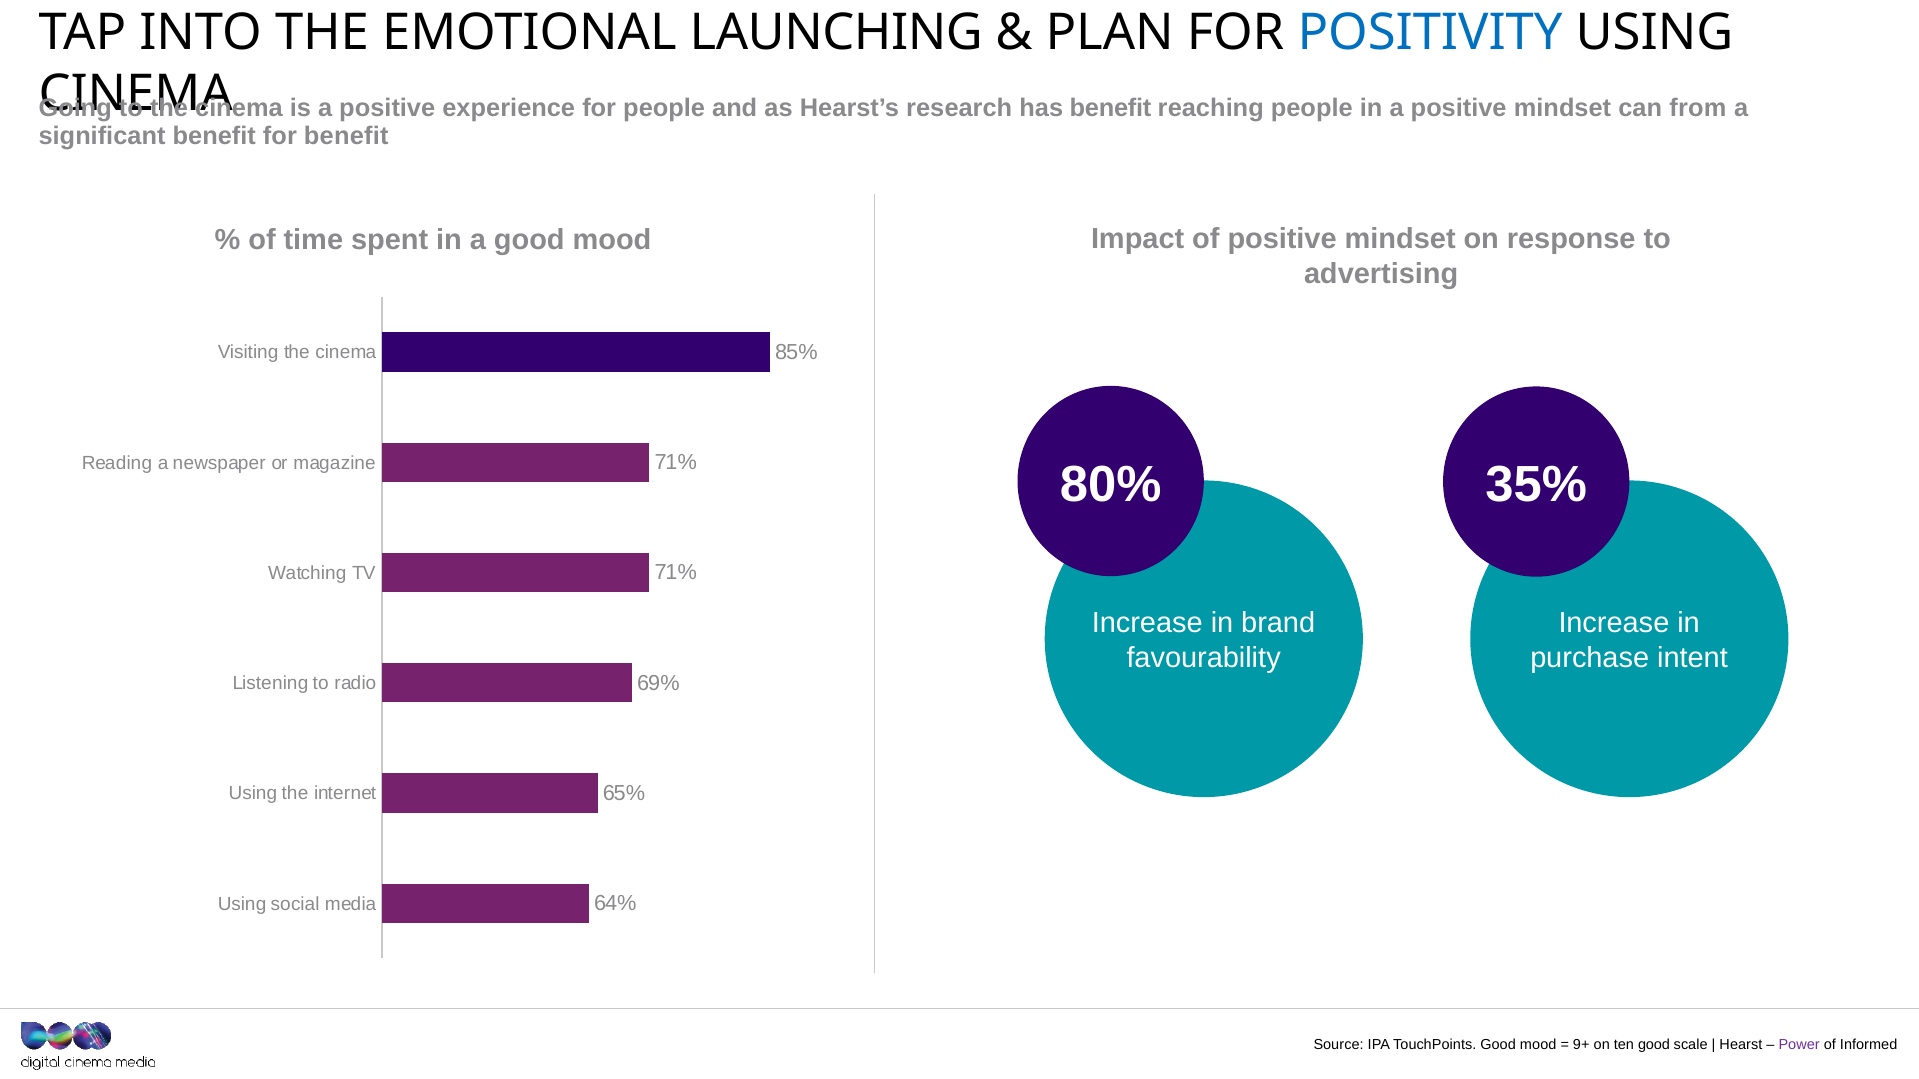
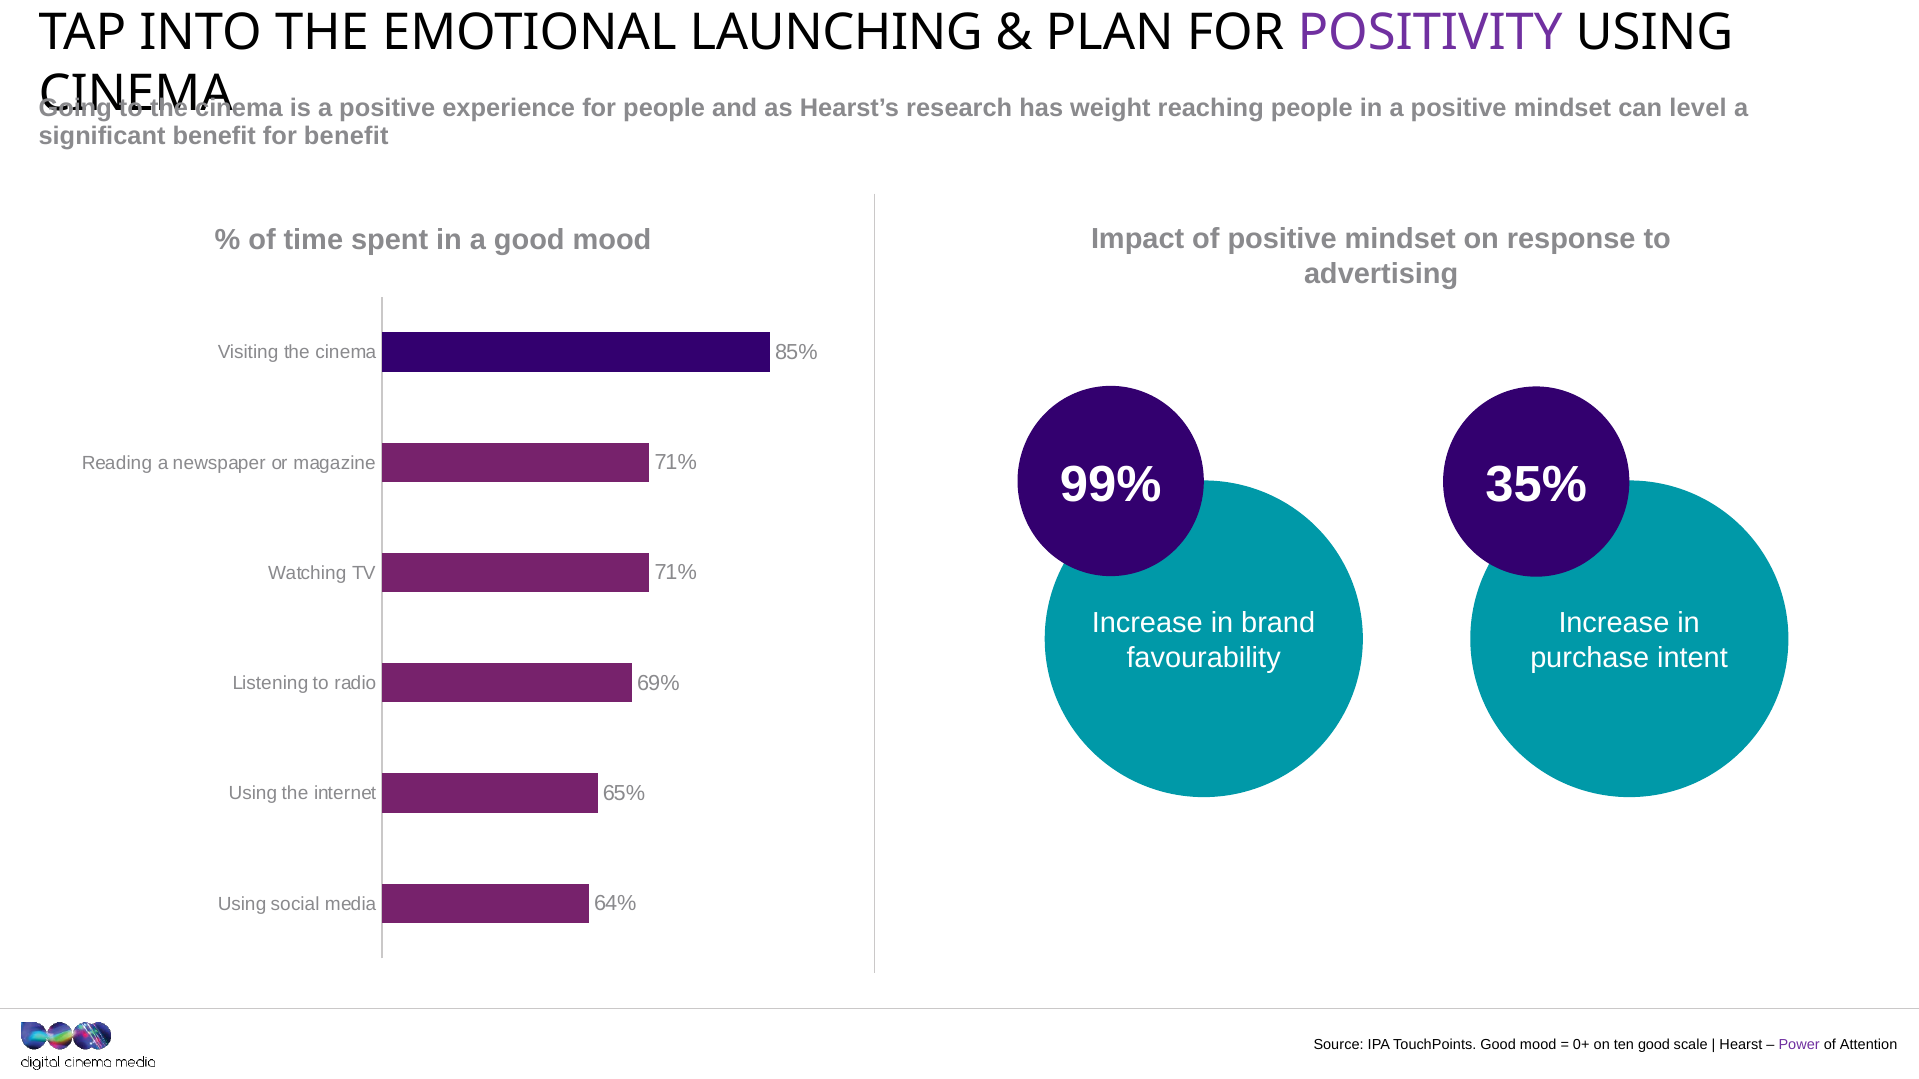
POSITIVITY colour: blue -> purple
has benefit: benefit -> weight
from: from -> level
80%: 80% -> 99%
9+: 9+ -> 0+
Informed: Informed -> Attention
